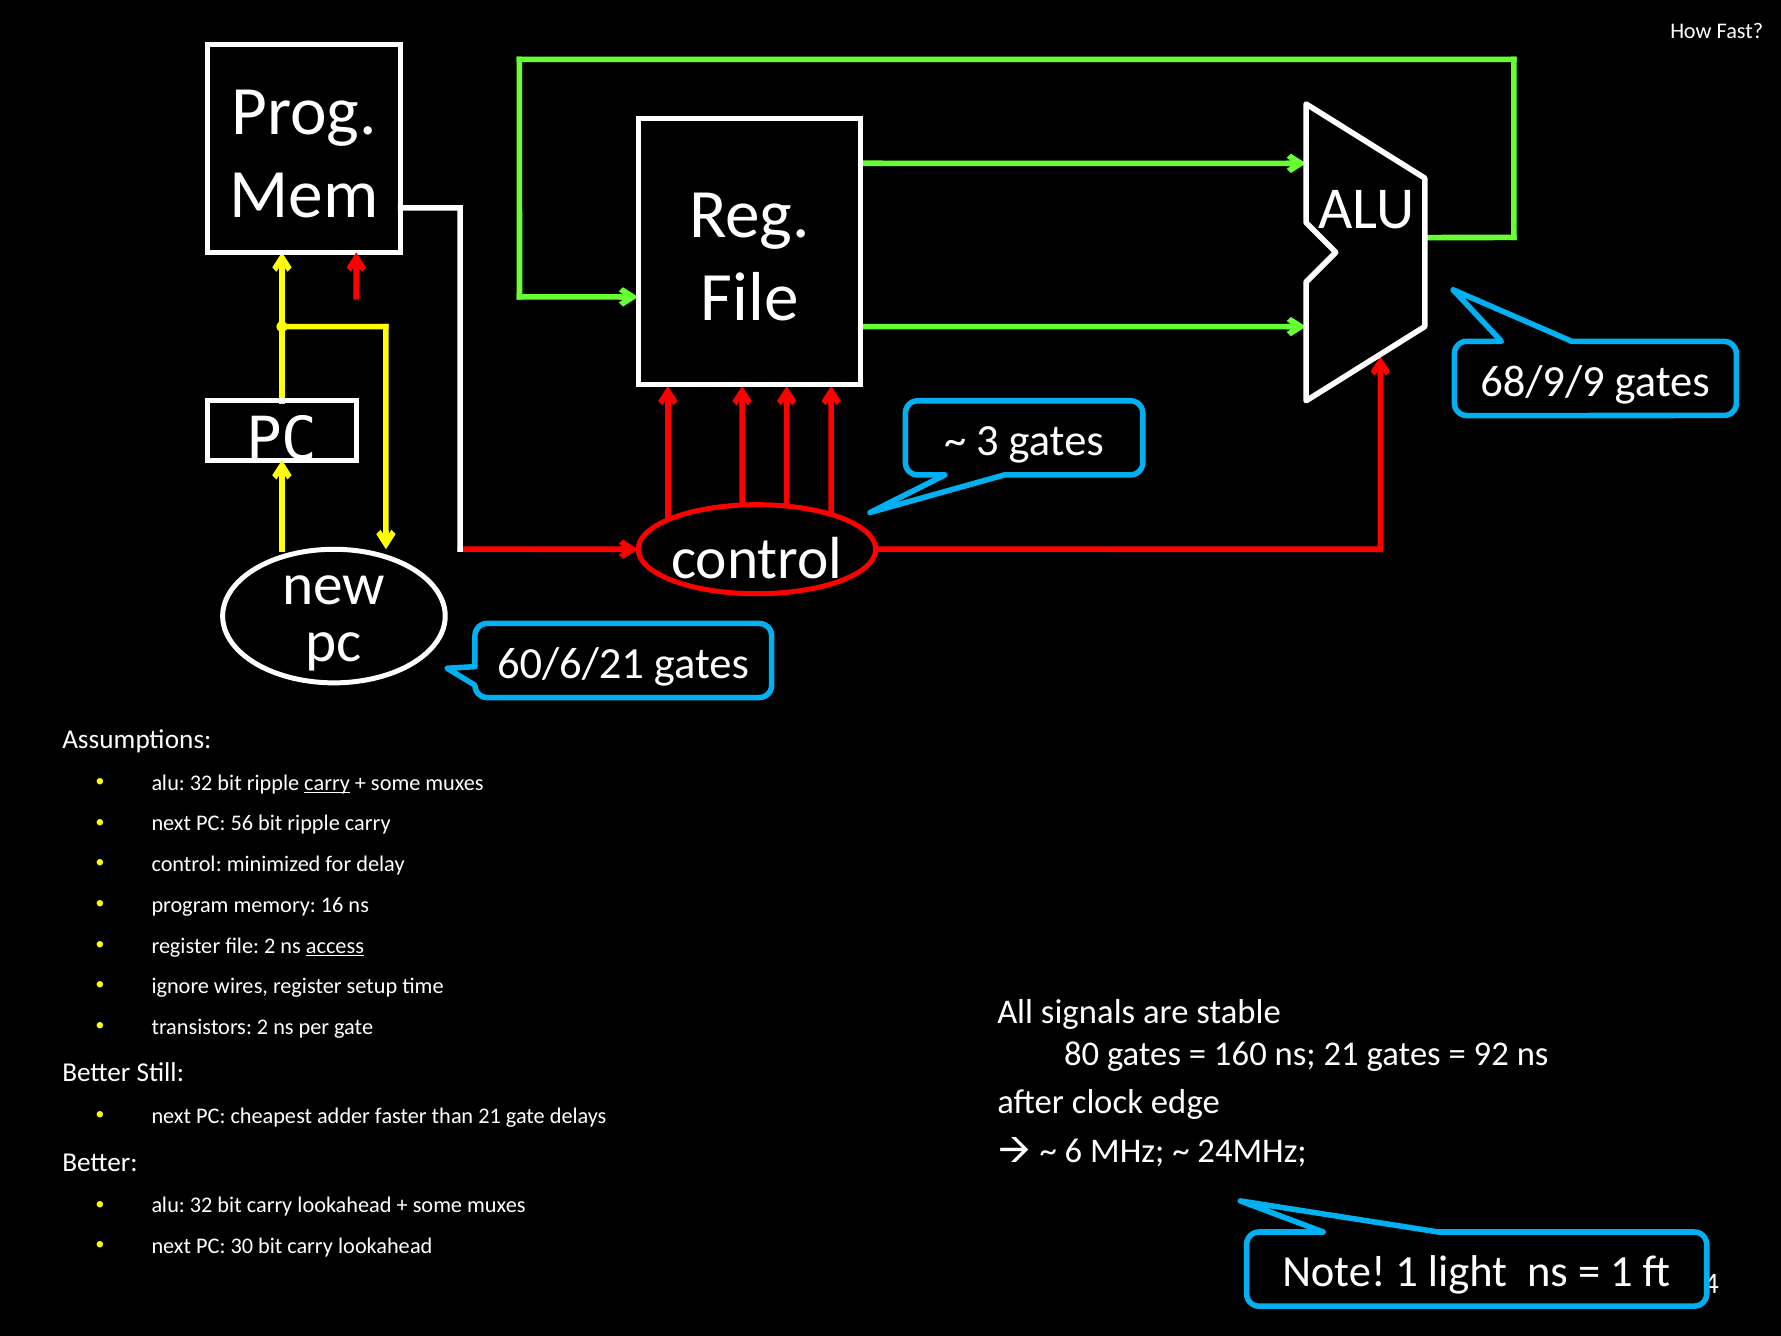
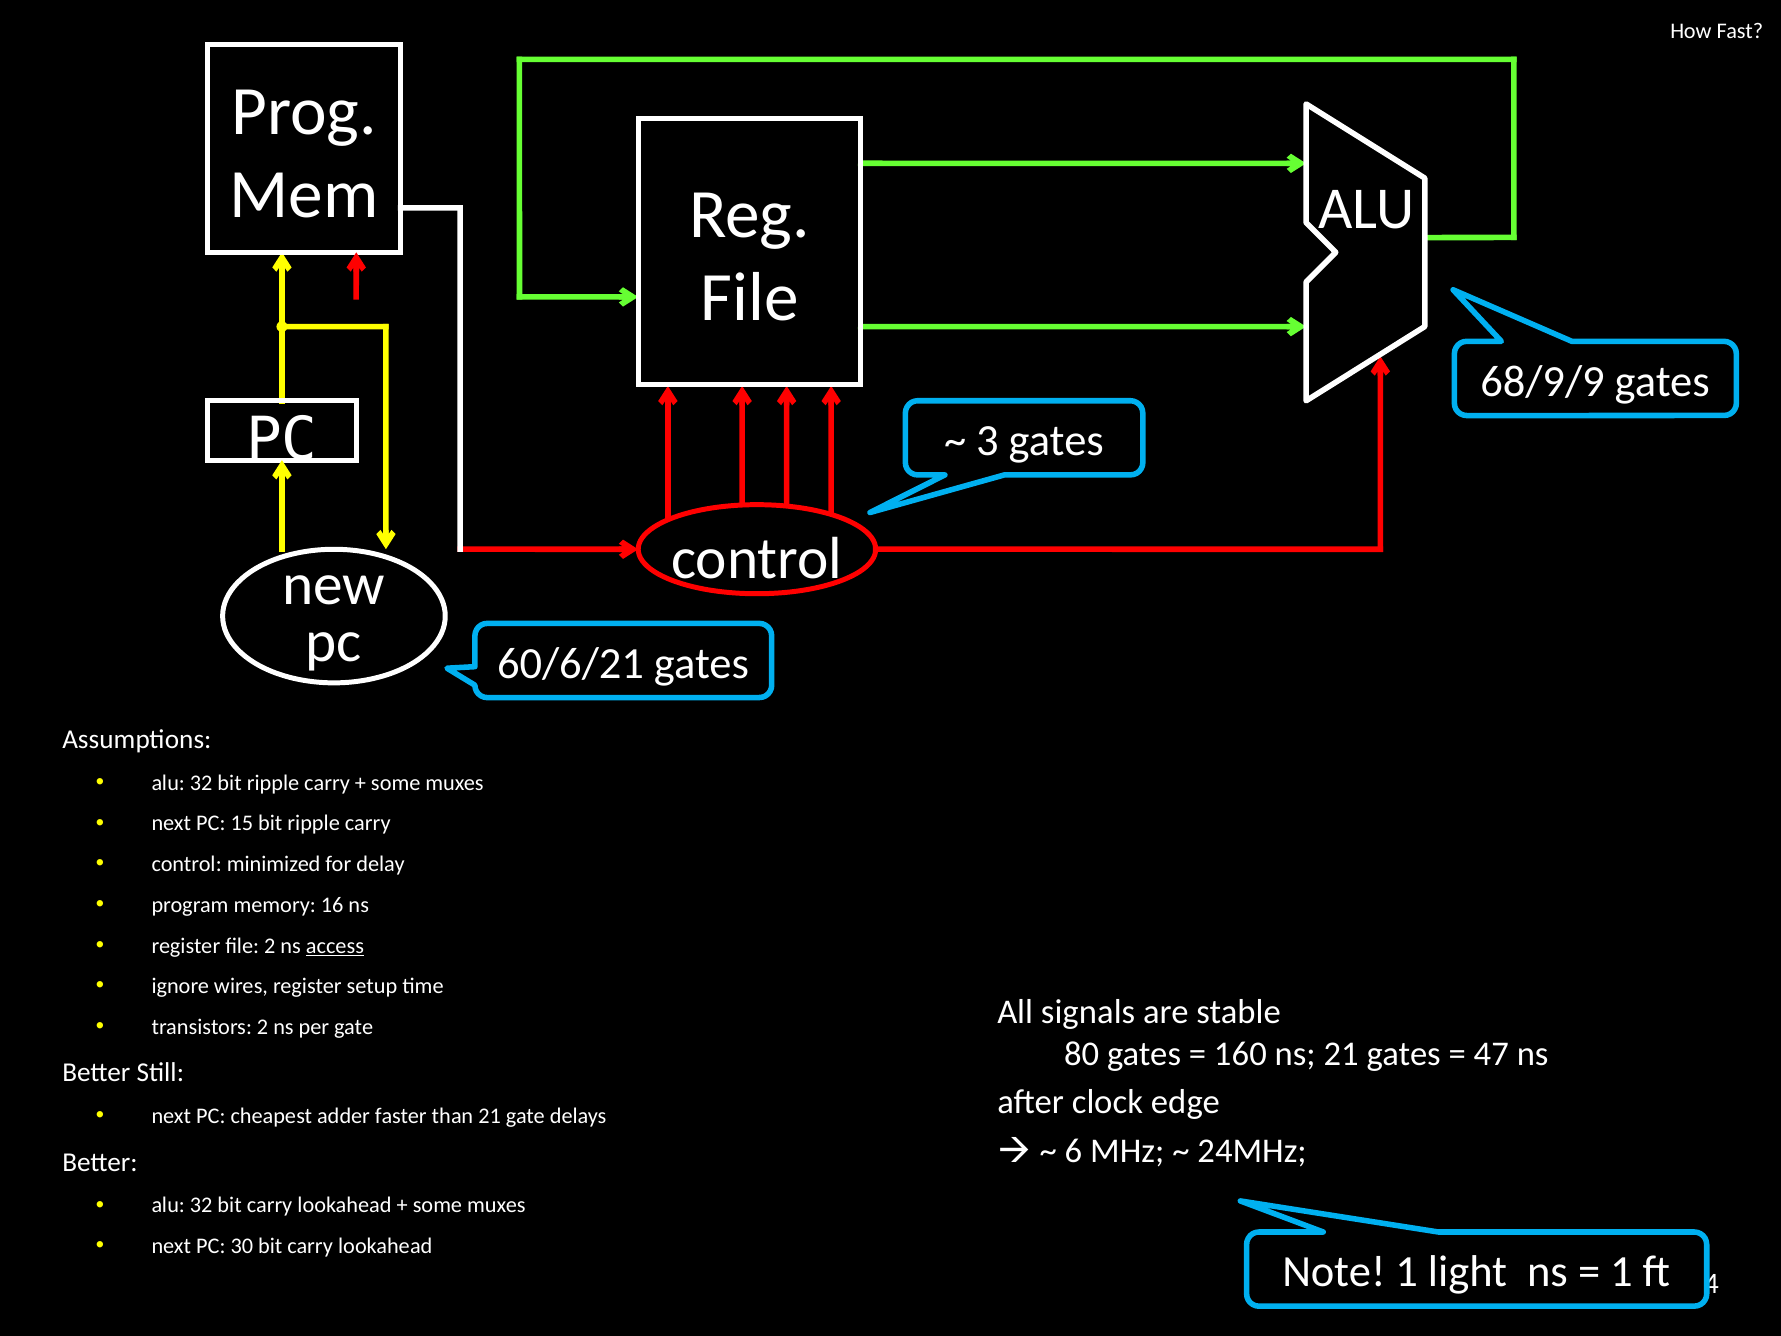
carry at (327, 783) underline: present -> none
56: 56 -> 15
92: 92 -> 47
